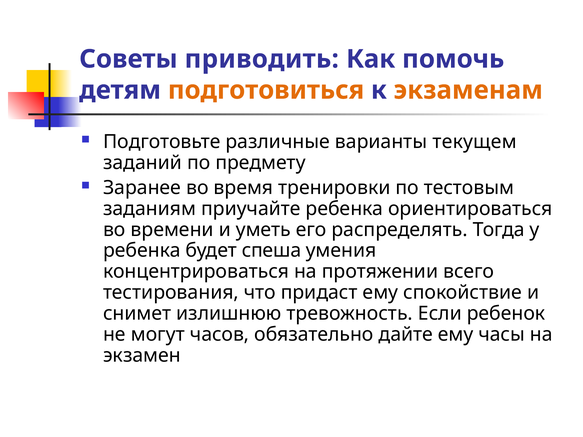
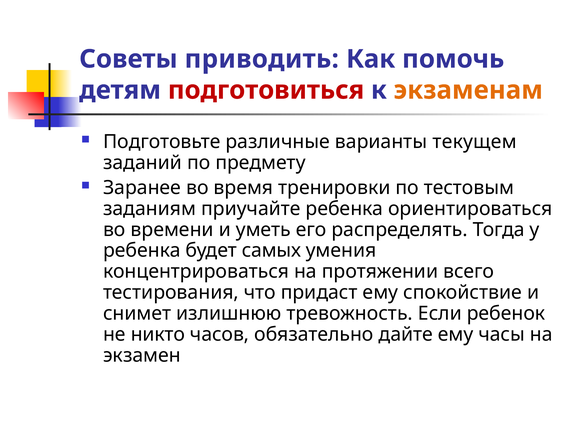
подготовиться colour: orange -> red
спеша: спеша -> самых
могут: могут -> никто
